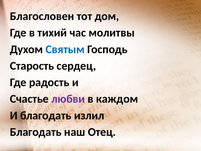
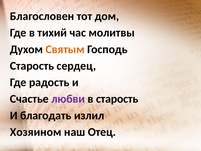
Святым colour: blue -> orange
в каждом: каждом -> старость
Благодать at (36, 132): Благодать -> Хозяином
